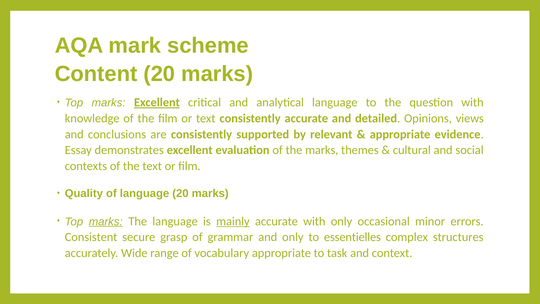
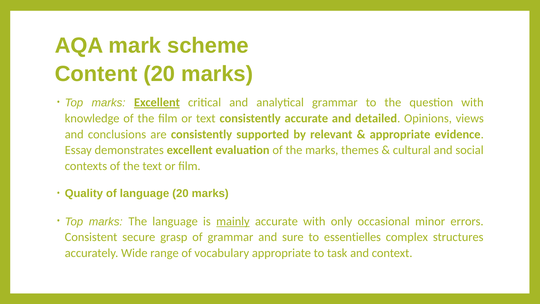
analytical language: language -> grammar
marks at (106, 221) underline: present -> none
and only: only -> sure
